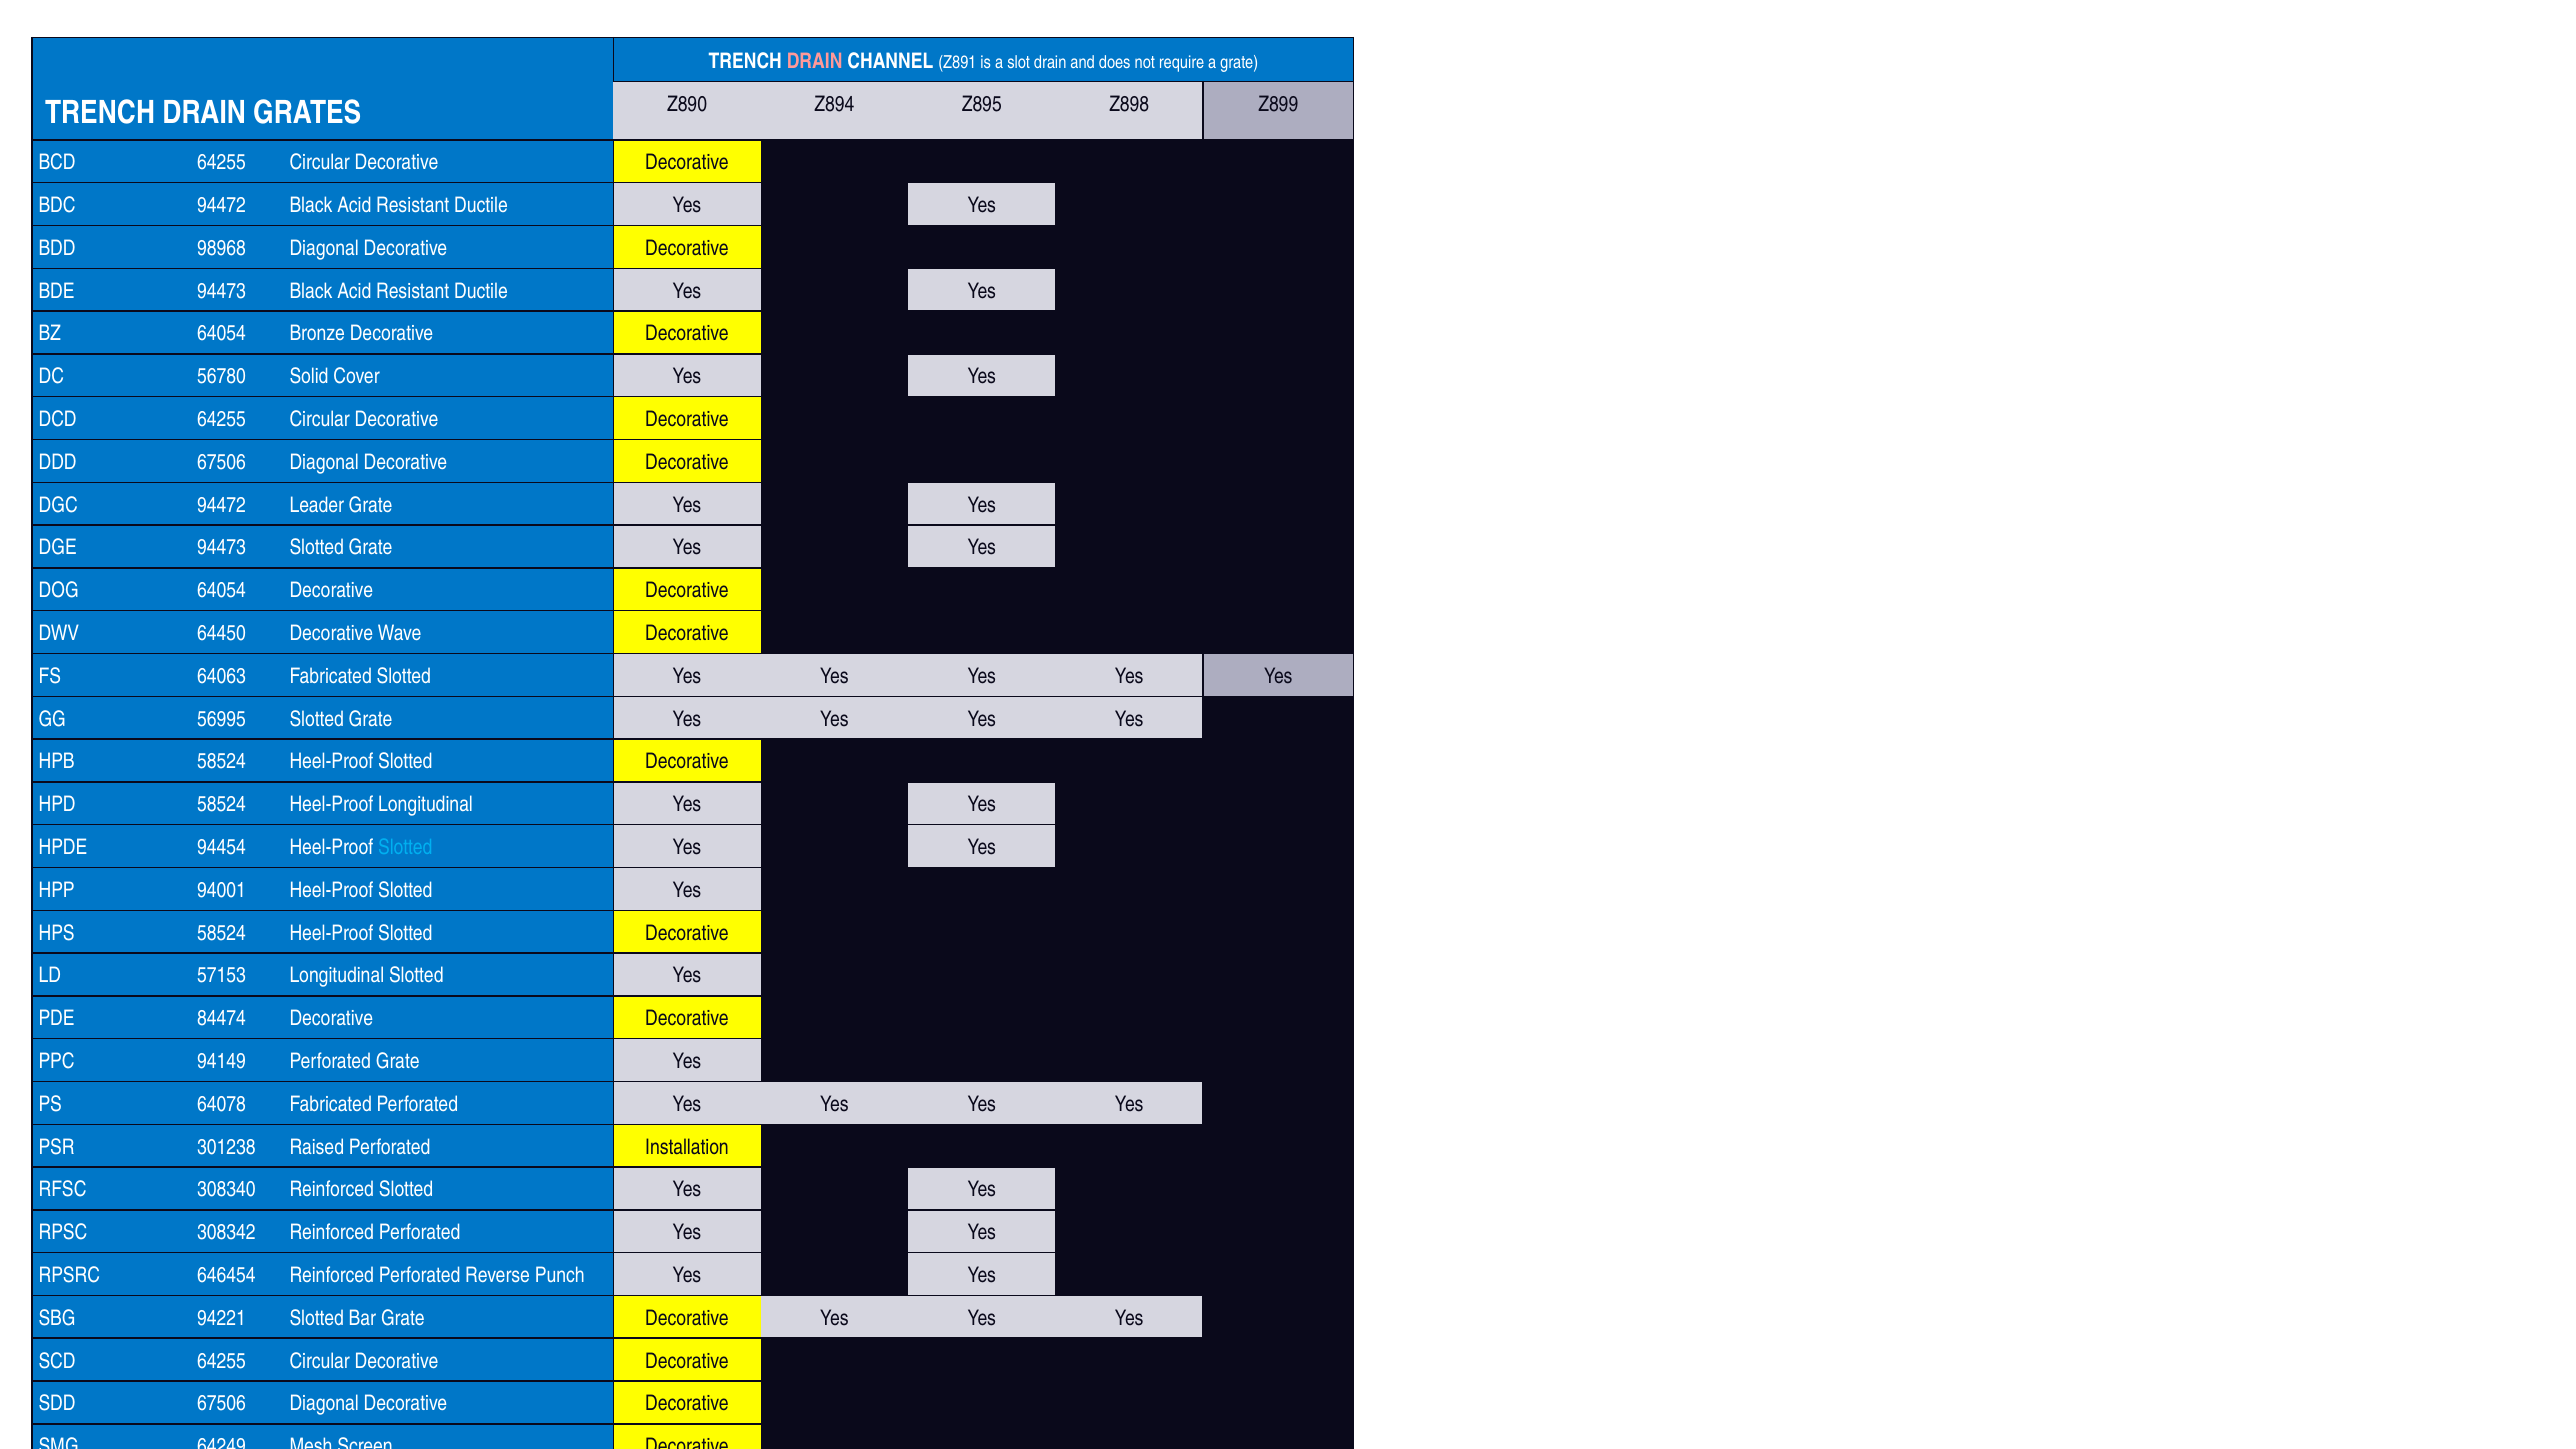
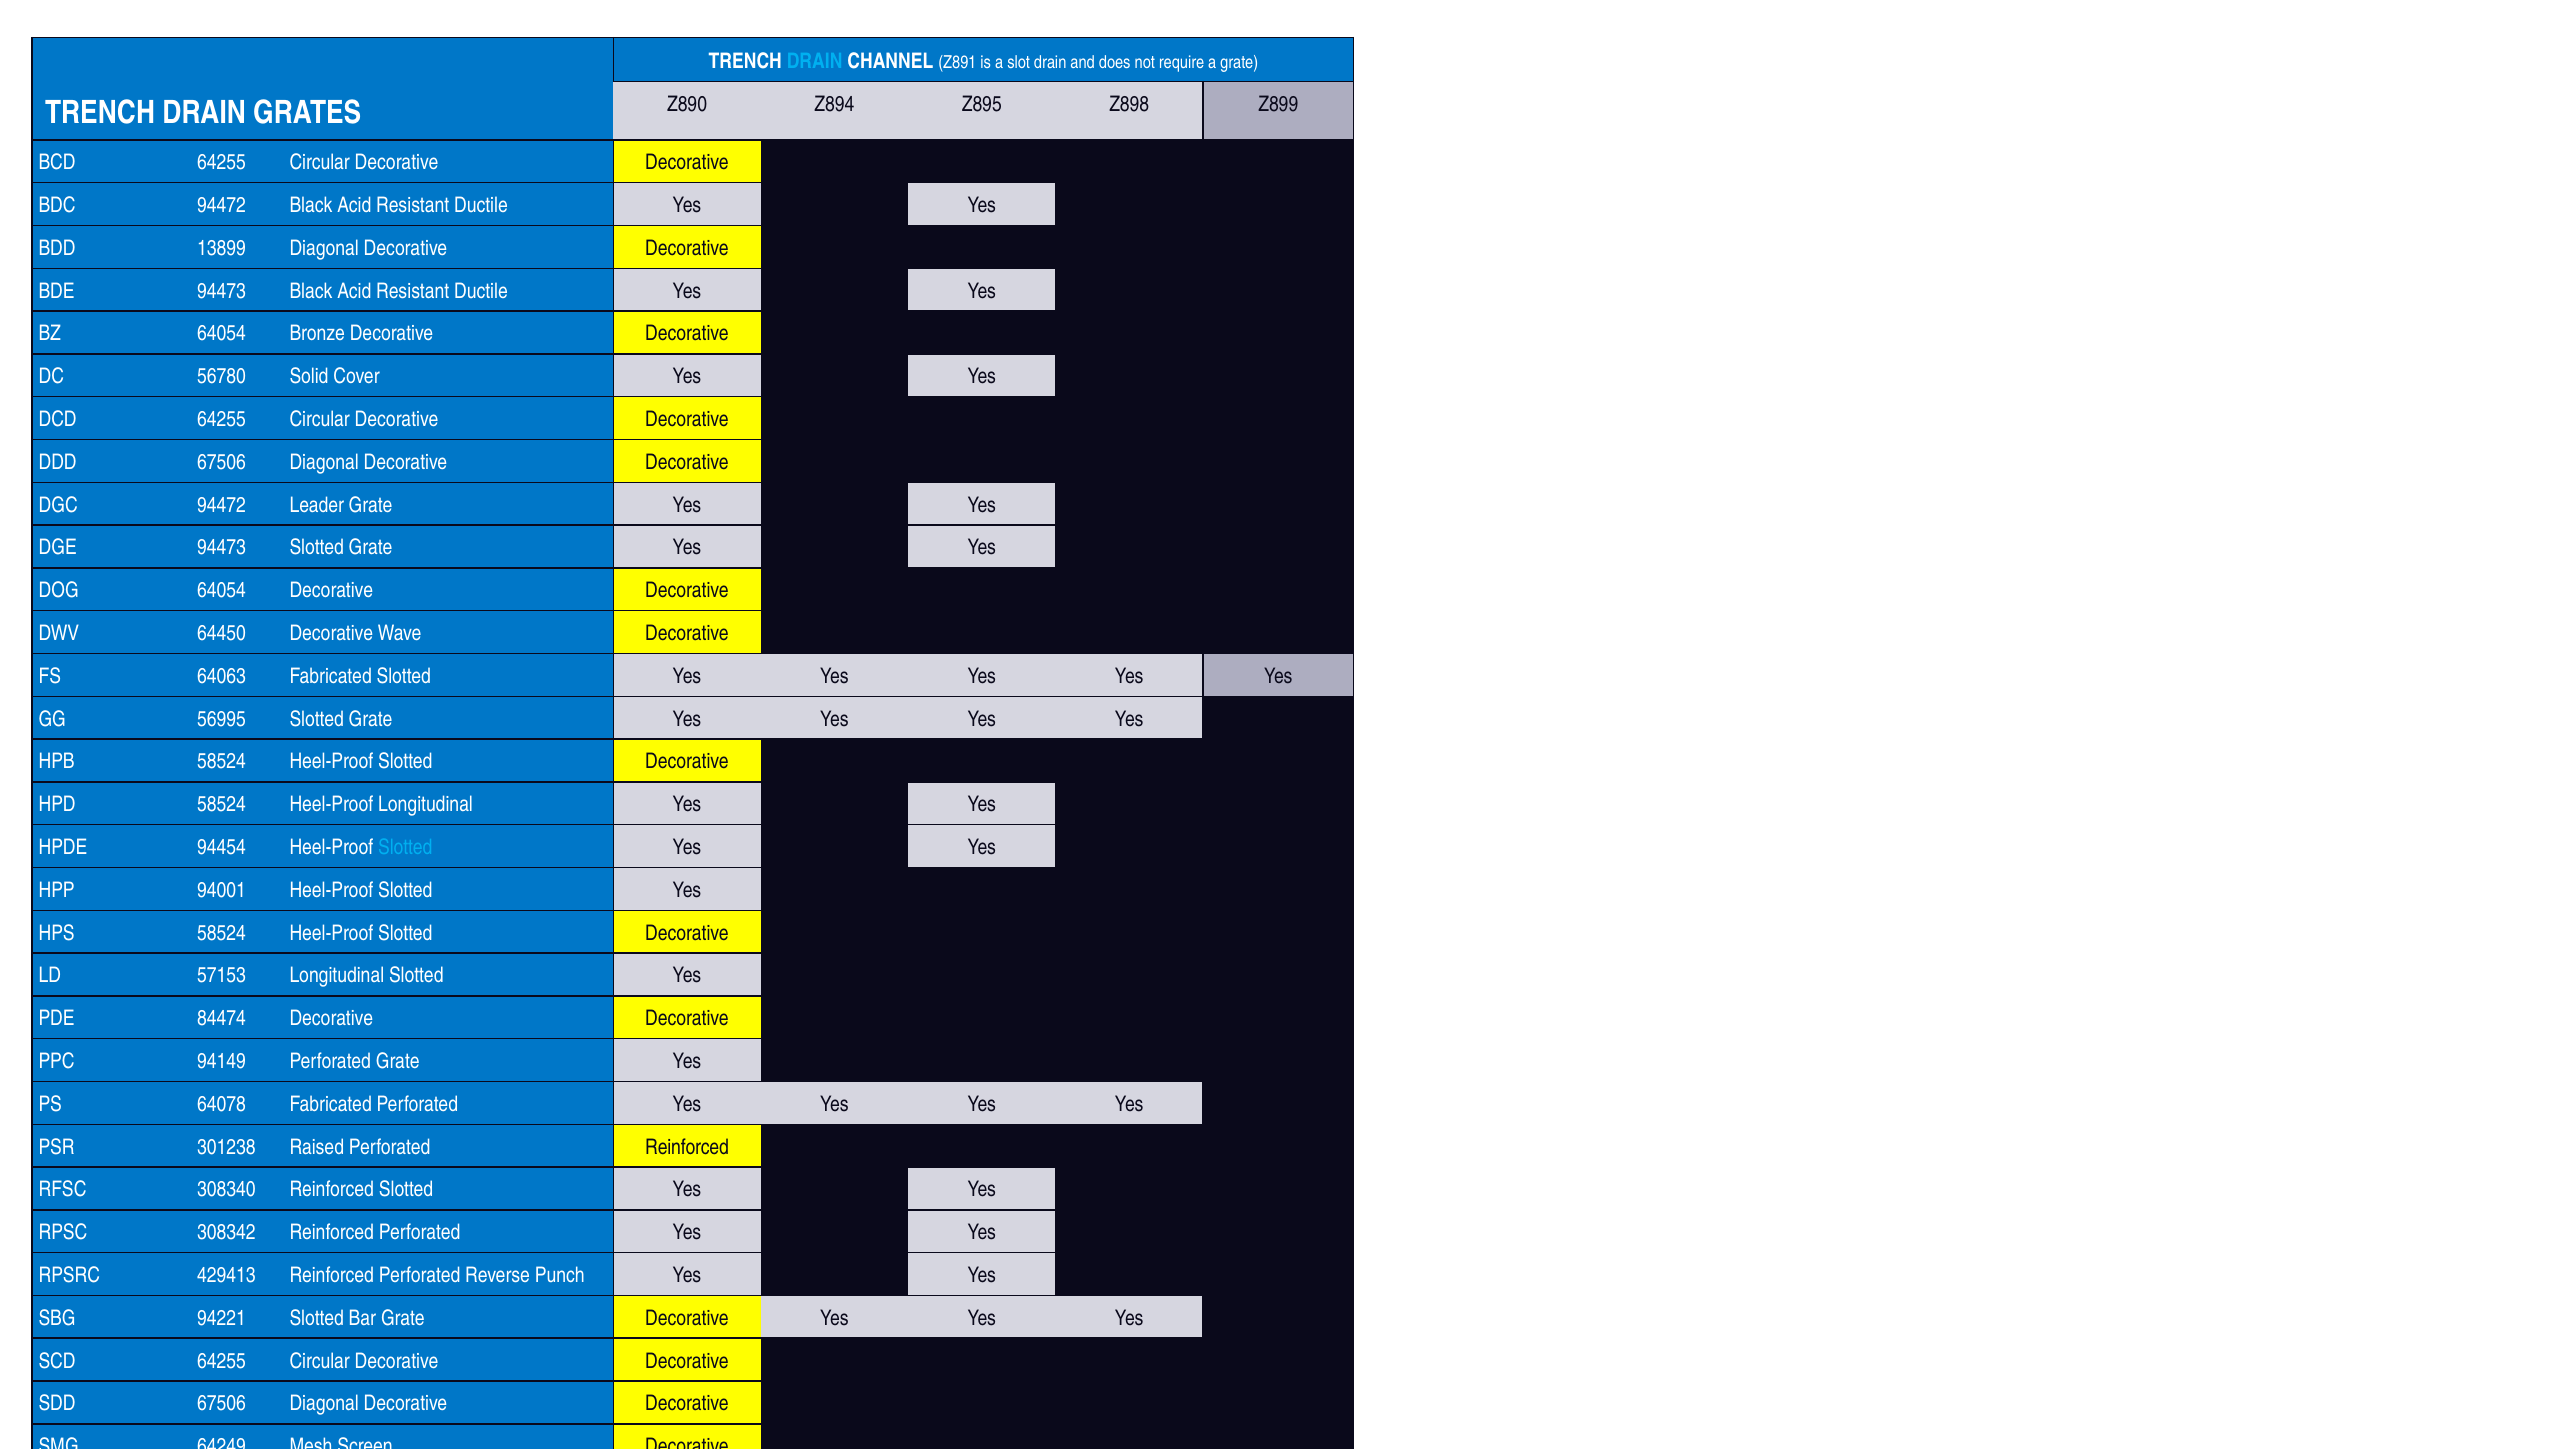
DRAIN at (815, 61) colour: pink -> light blue
98968: 98968 -> 13899
Perforated Installation: Installation -> Reinforced
646454: 646454 -> 429413
